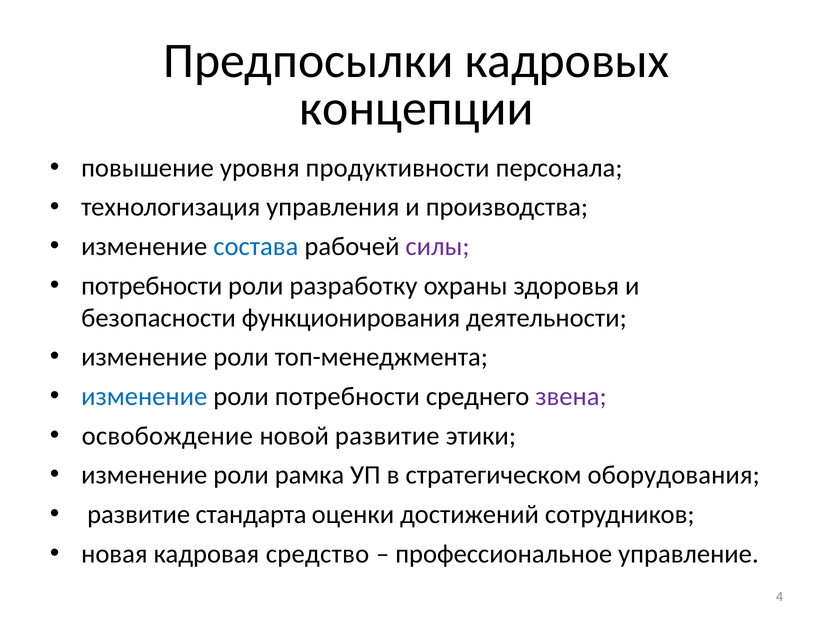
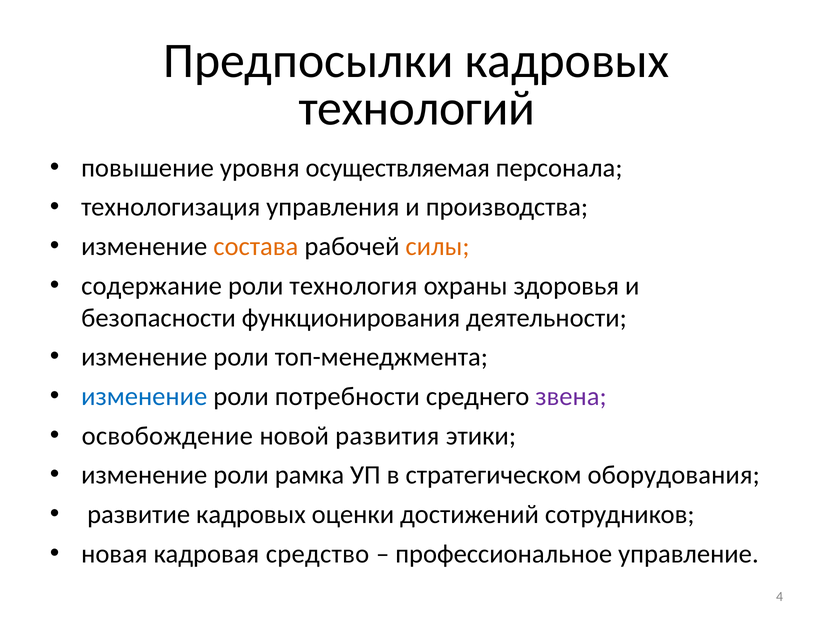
концепции: концепции -> технологий
продуктивности: продуктивности -> осуществляемая
состава colour: blue -> orange
силы colour: purple -> orange
потребности at (152, 286): потребности -> содержание
разработку: разработку -> технология
новой развитие: развитие -> развития
развитие стандарта: стандарта -> кадровых
